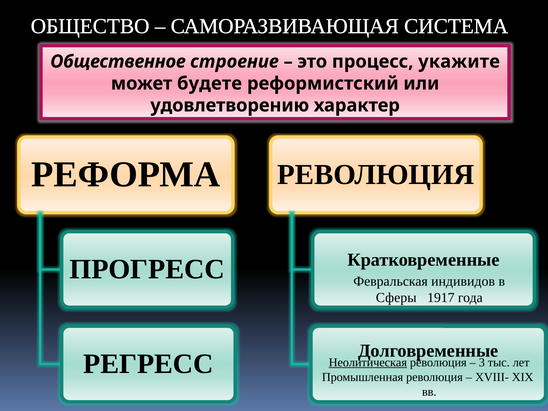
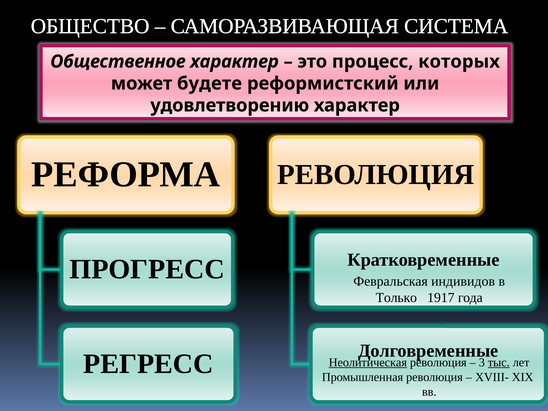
Общественное строение: строение -> характер
укажите: укажите -> которых
Сферы: Сферы -> Только
тыс underline: none -> present
